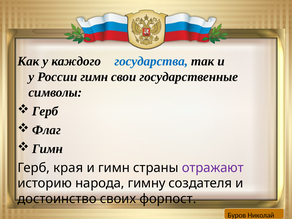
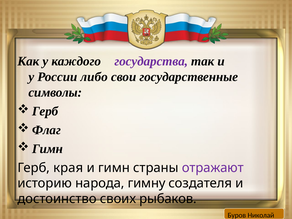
государства colour: blue -> purple
России гимн: гимн -> либо
форпост: форпост -> рыбаков
